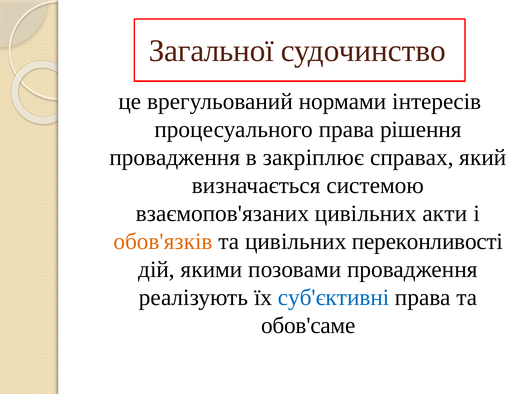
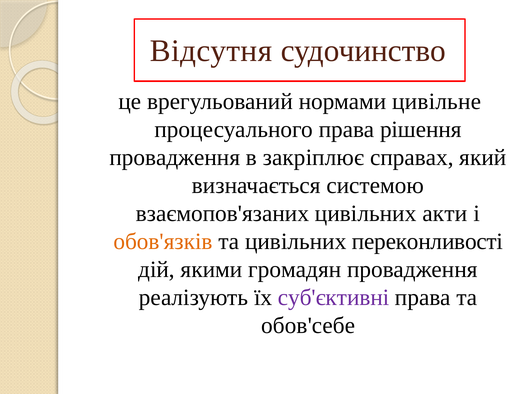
Загальної: Загальної -> Відсутня
інтересів: інтересів -> цивільне
позовами: позовами -> громадян
суб'єктивні colour: blue -> purple
обов'саме: обов'саме -> обов'себе
